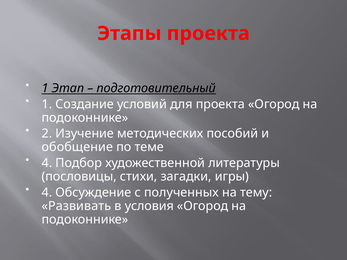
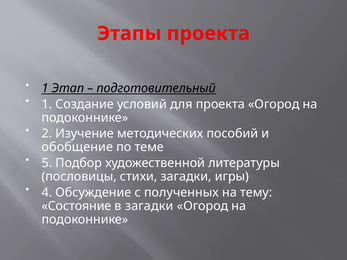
4 at (47, 163): 4 -> 5
Развивать: Развивать -> Состояние
в условия: условия -> загадки
